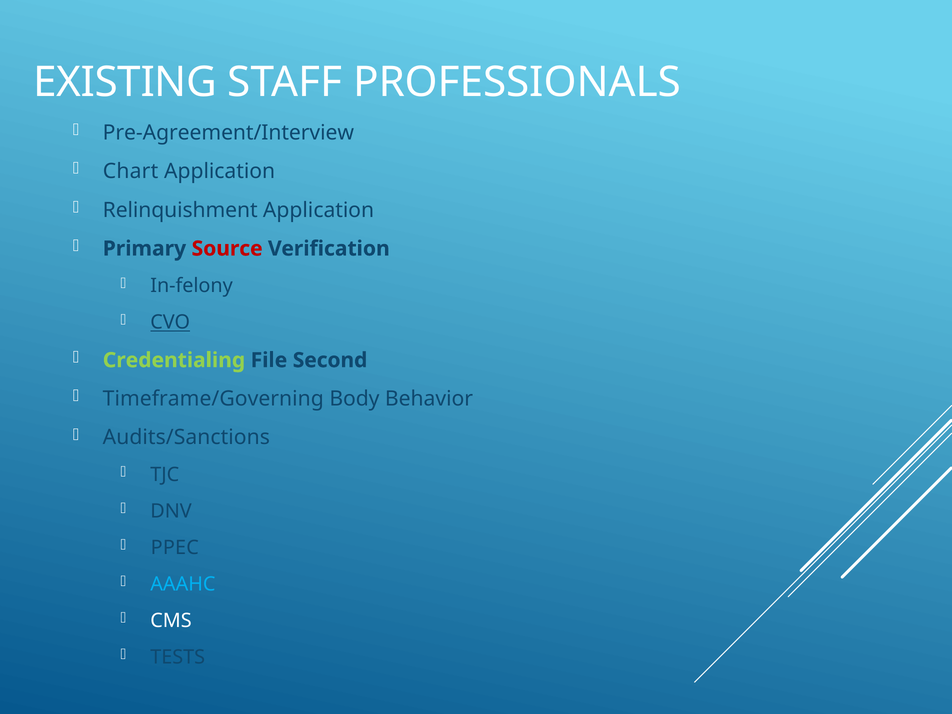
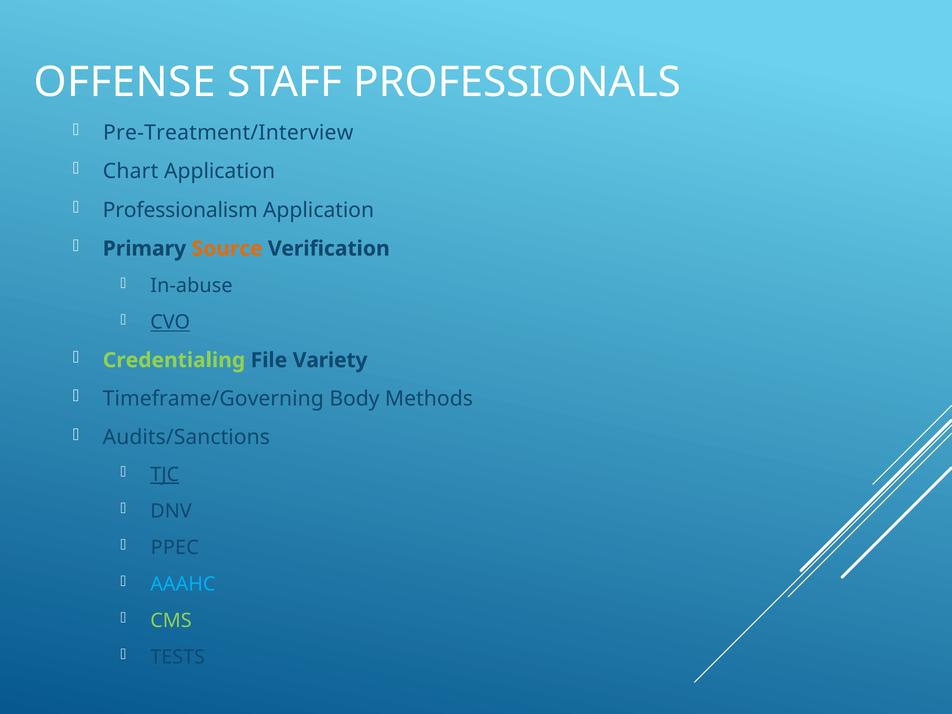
EXISTING: EXISTING -> OFFENSE
Pre-Agreement/Interview: Pre-Agreement/Interview -> Pre-Treatment/Interview
Relinquishment: Relinquishment -> Professionalism
Source colour: red -> orange
In-felony: In-felony -> In-abuse
Second: Second -> Variety
Behavior: Behavior -> Methods
TJC underline: none -> present
CMS colour: white -> light green
